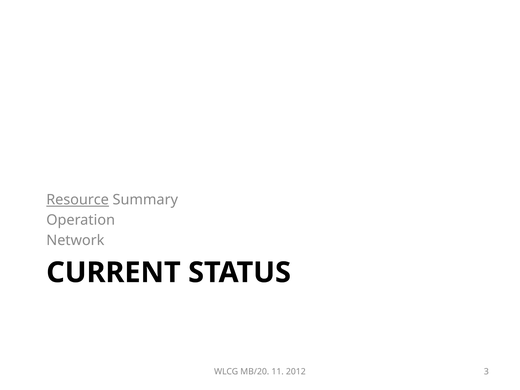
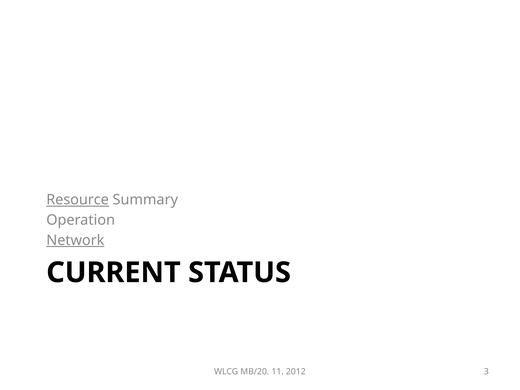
Network underline: none -> present
